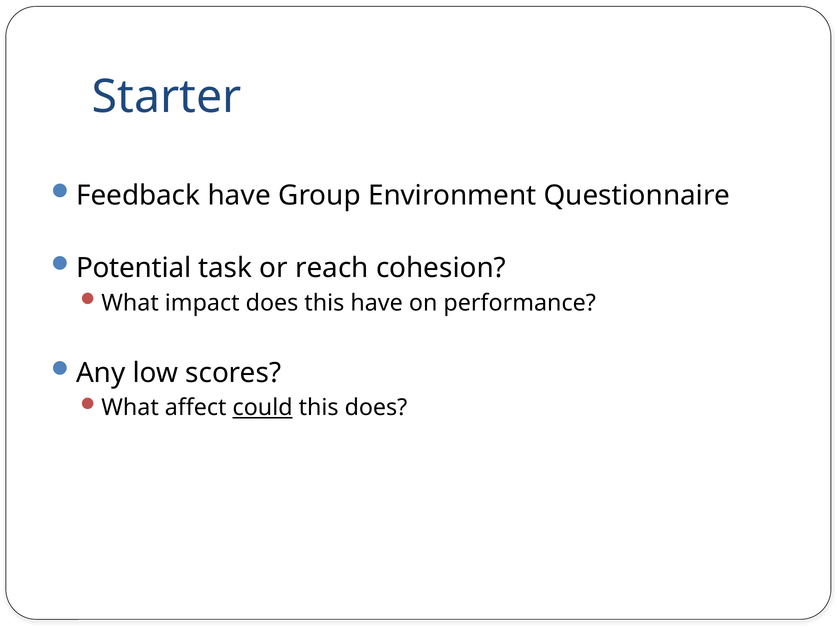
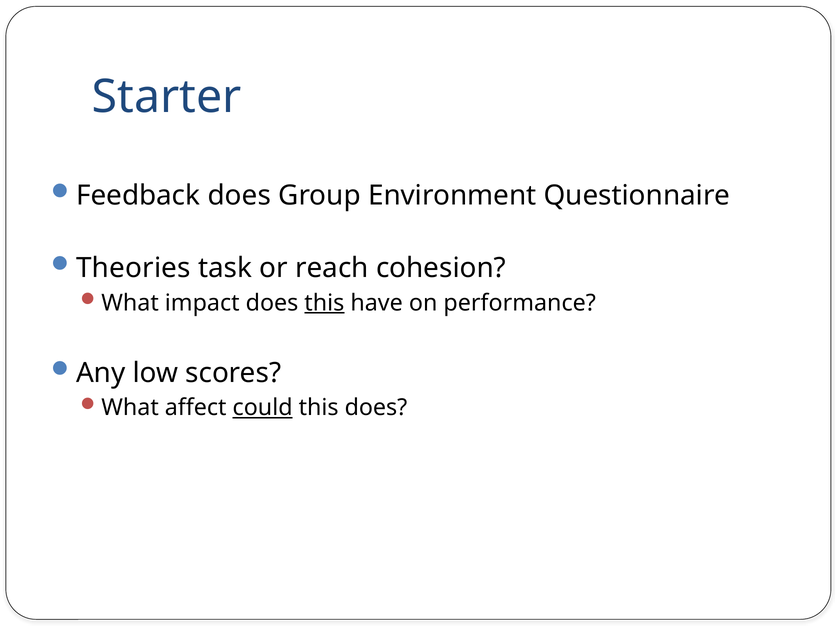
Feedback have: have -> does
Potential: Potential -> Theories
this at (324, 303) underline: none -> present
